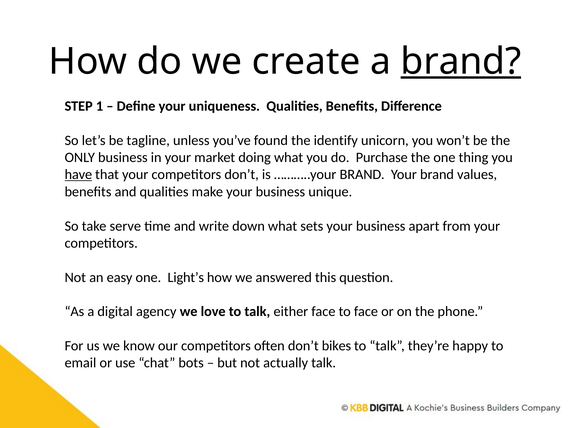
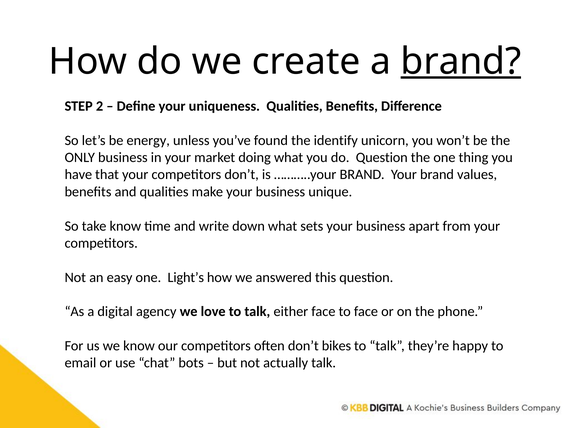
1: 1 -> 2
tagline: tagline -> energy
do Purchase: Purchase -> Question
have underline: present -> none
take serve: serve -> know
